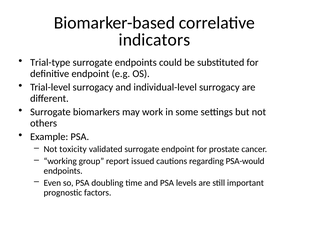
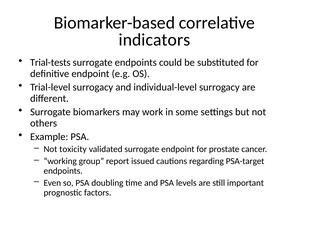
Trial-type: Trial-type -> Trial-tests
PSA-would: PSA-would -> PSA-target
